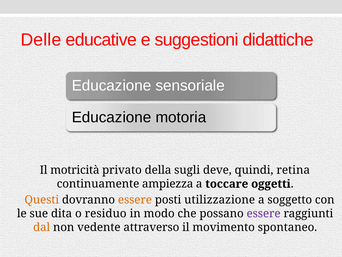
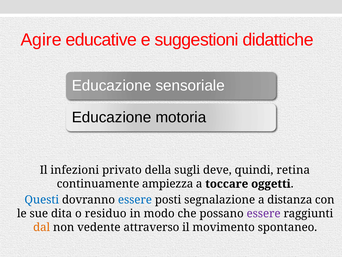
Delle: Delle -> Agire
motricità: motricità -> infezioni
Questi colour: orange -> blue
essere at (135, 200) colour: orange -> blue
utilizzazione: utilizzazione -> segnalazione
soggetto: soggetto -> distanza
